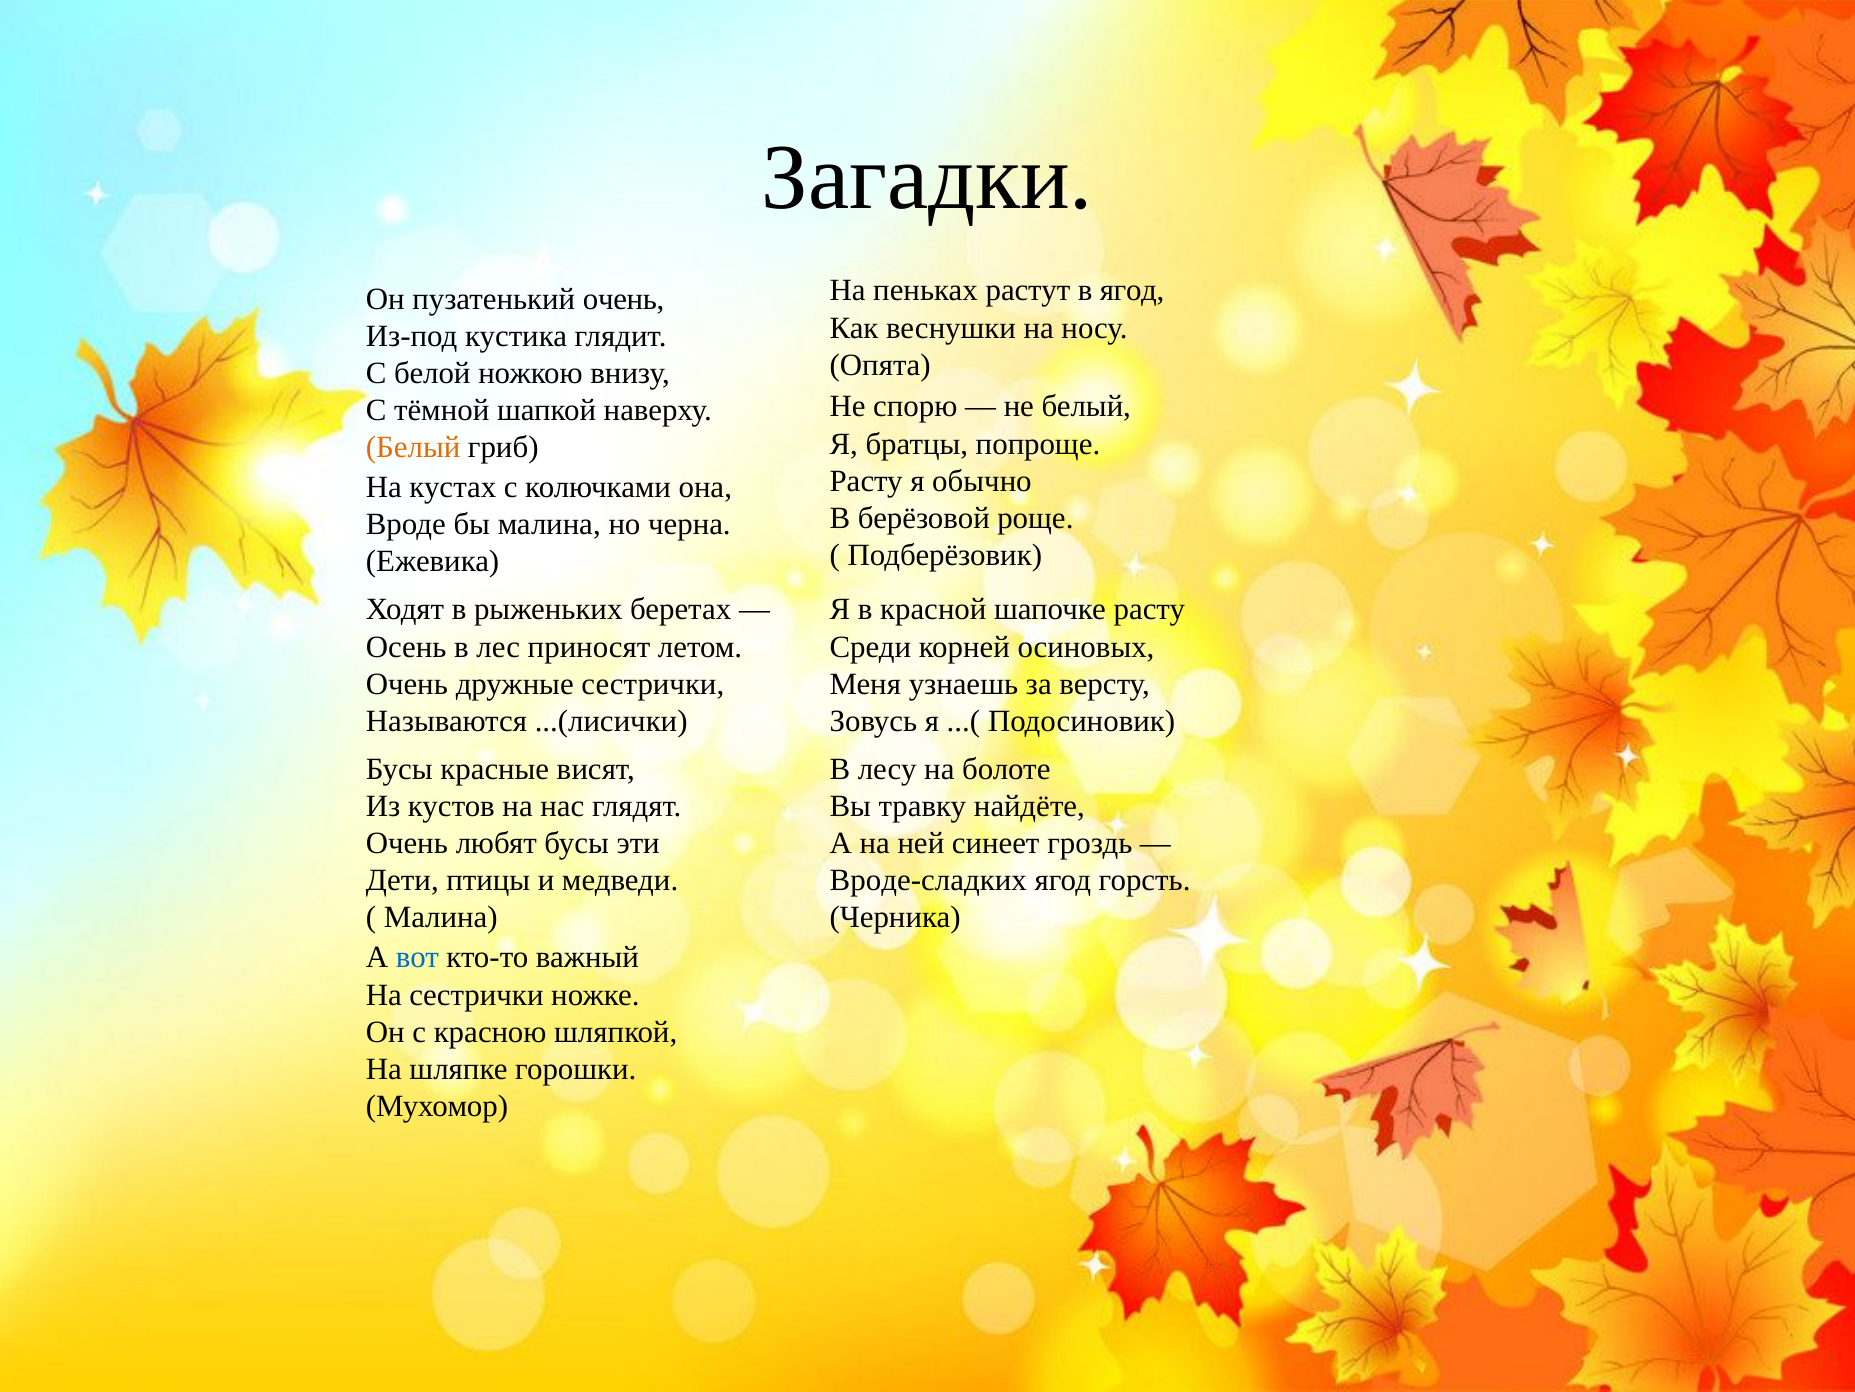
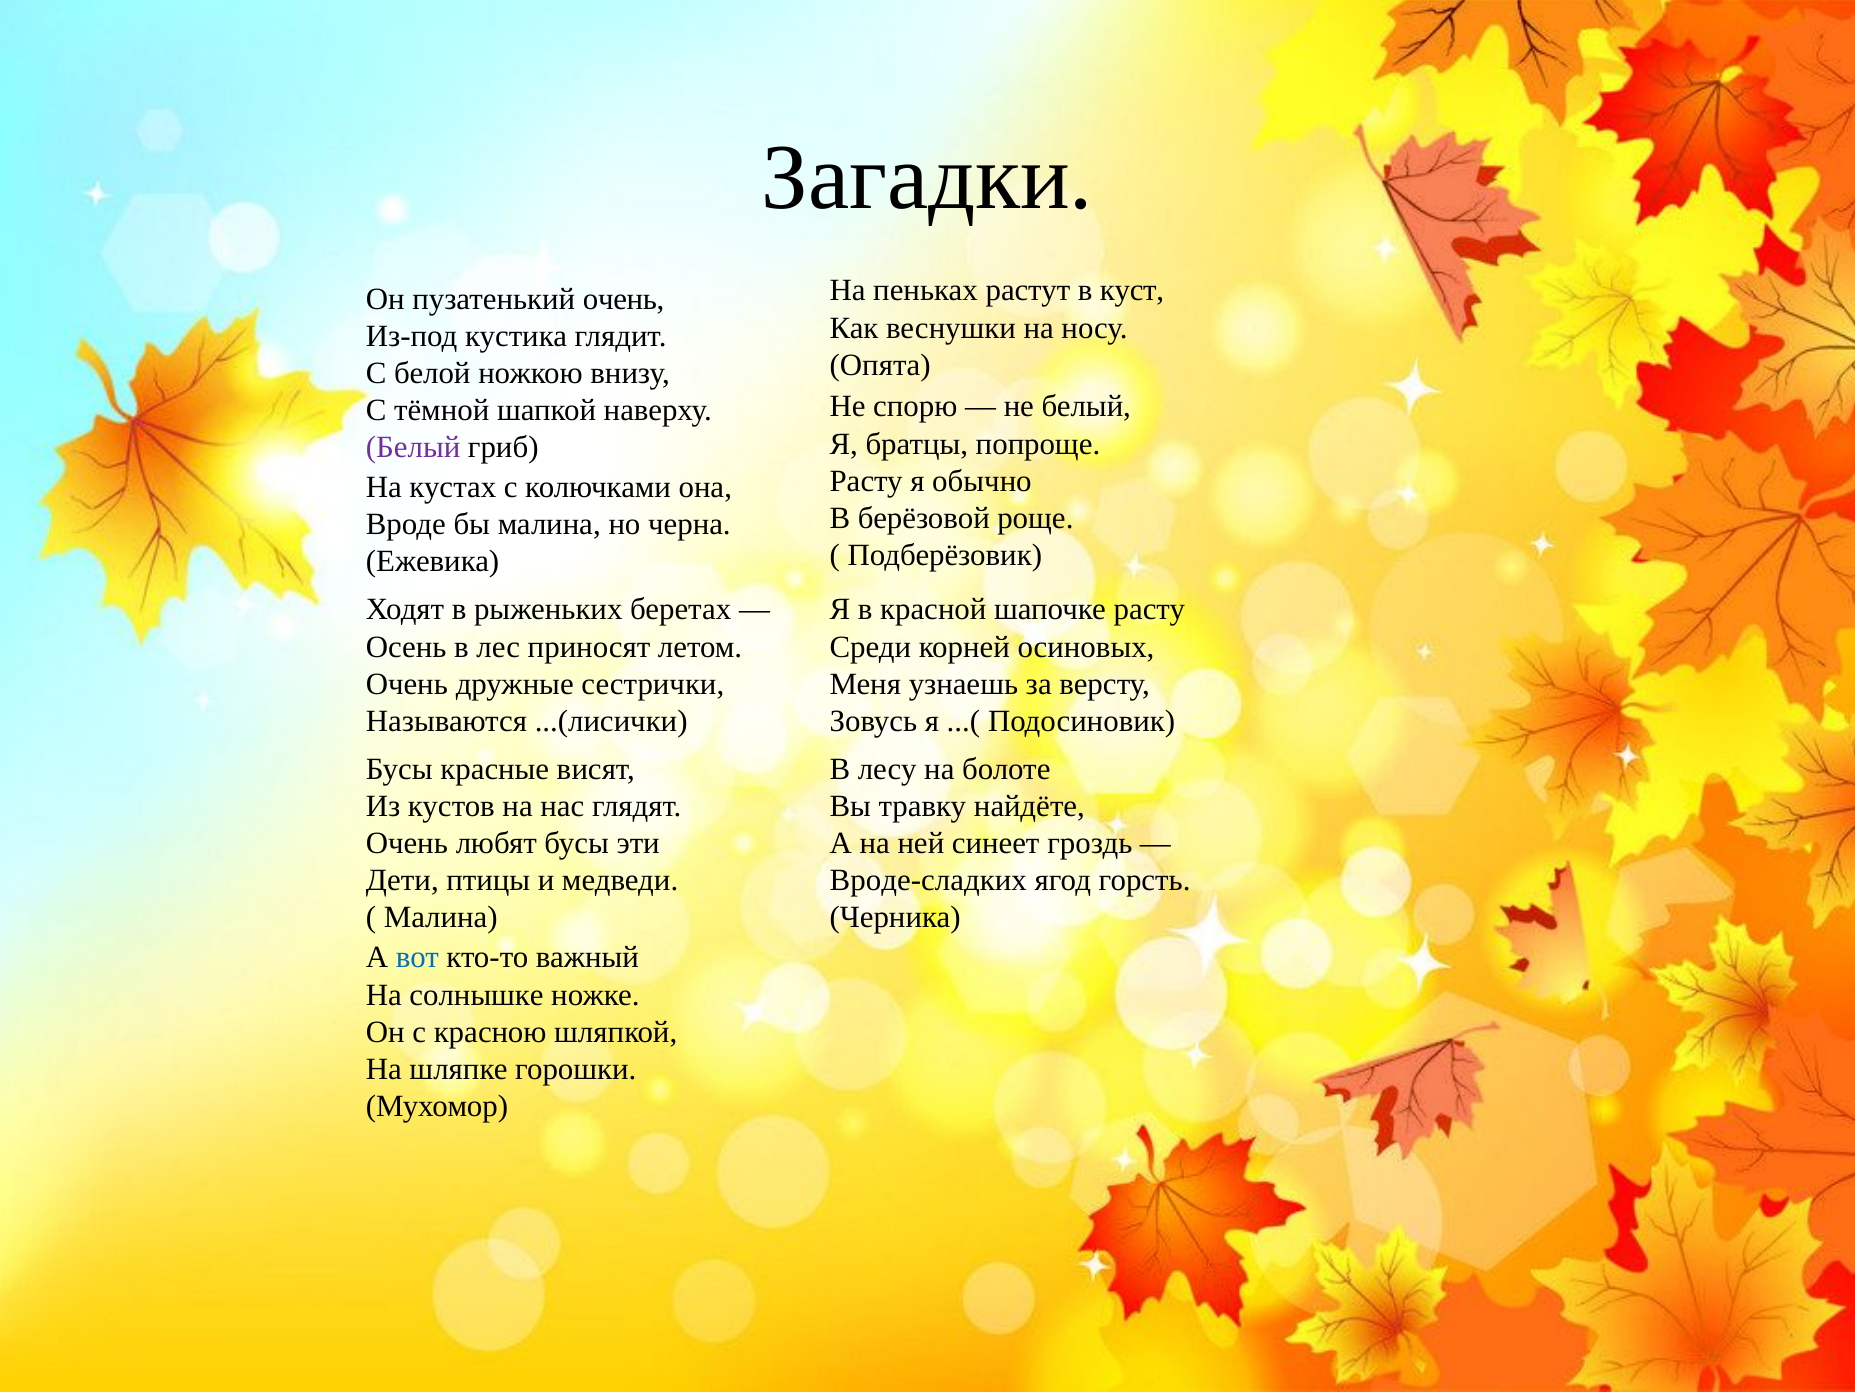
в ягод: ягод -> куст
Белый at (413, 447) colour: orange -> purple
На сестрички: сестрички -> солнышке
